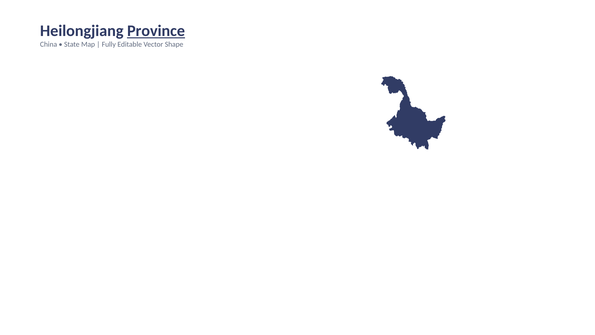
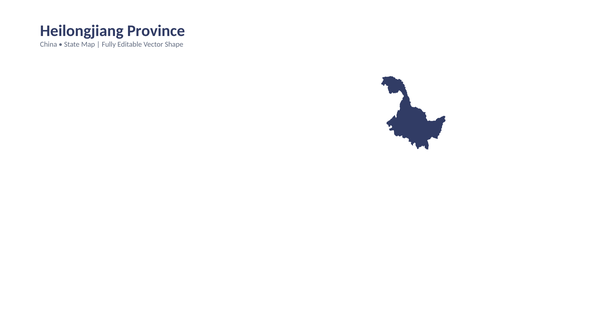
Province underline: present -> none
